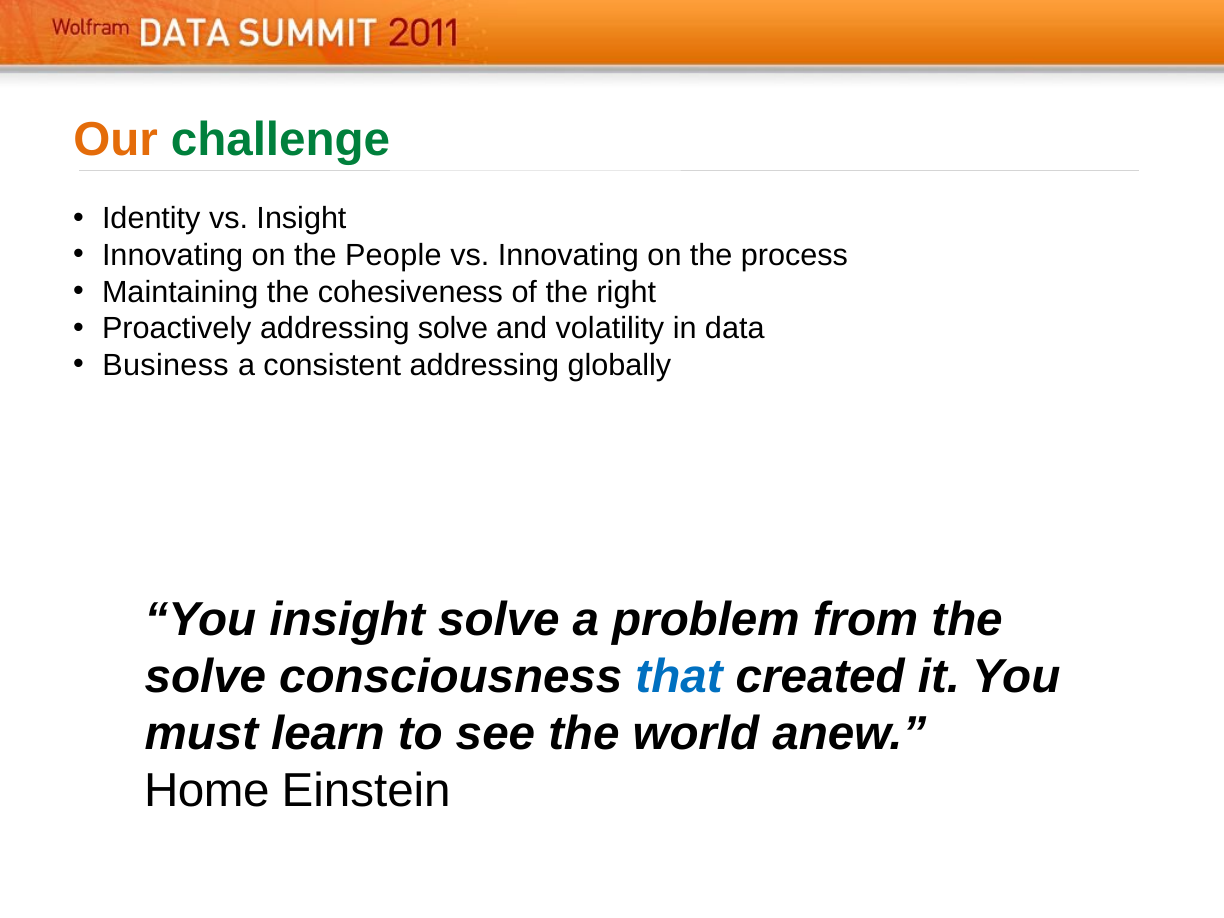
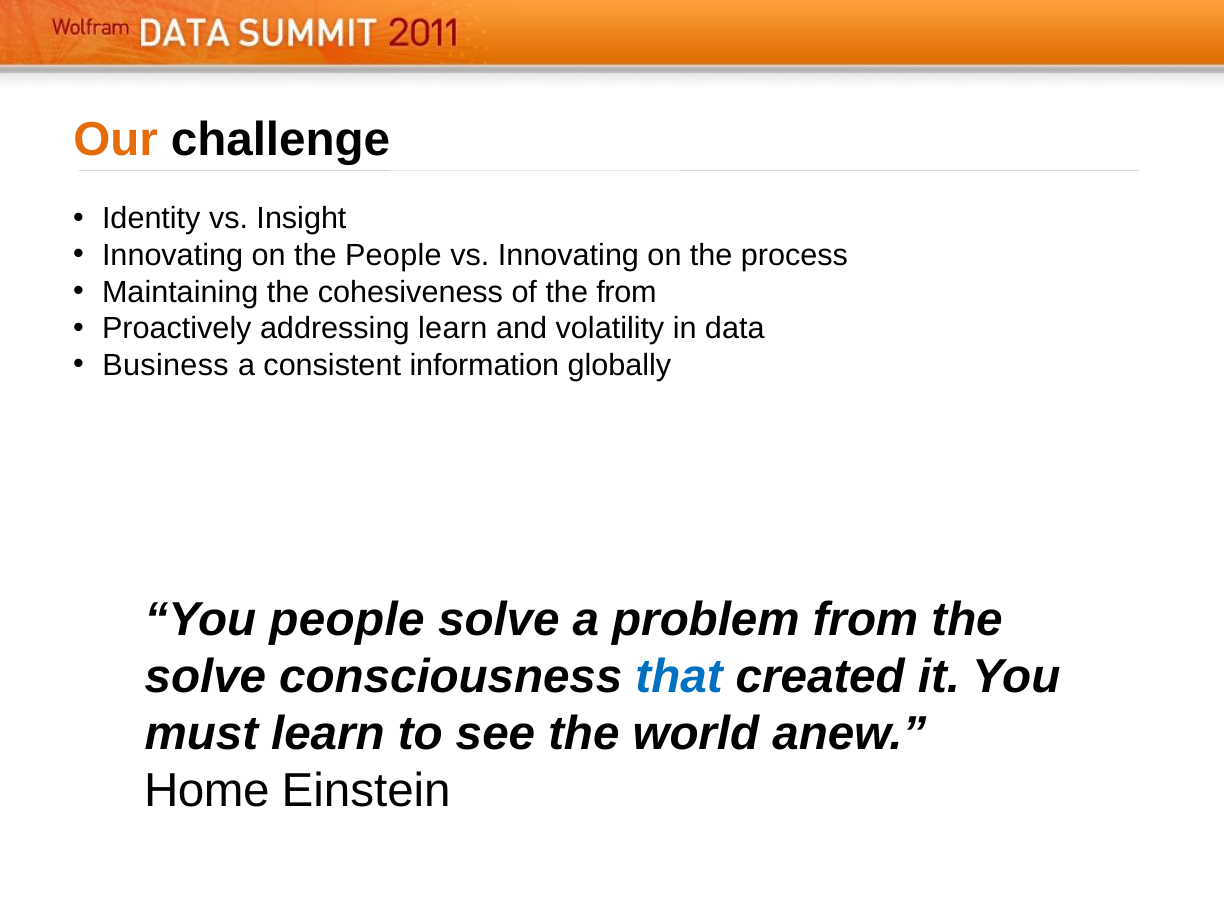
challenge colour: green -> black
the right: right -> from
addressing solve: solve -> learn
consistent addressing: addressing -> information
You insight: insight -> people
